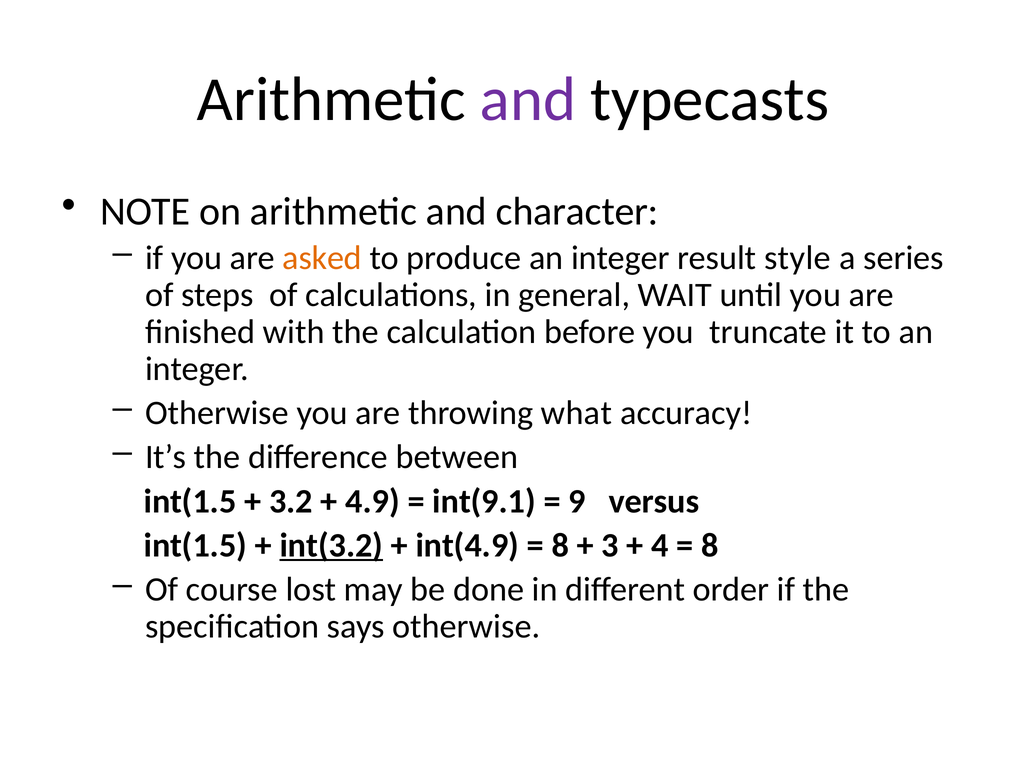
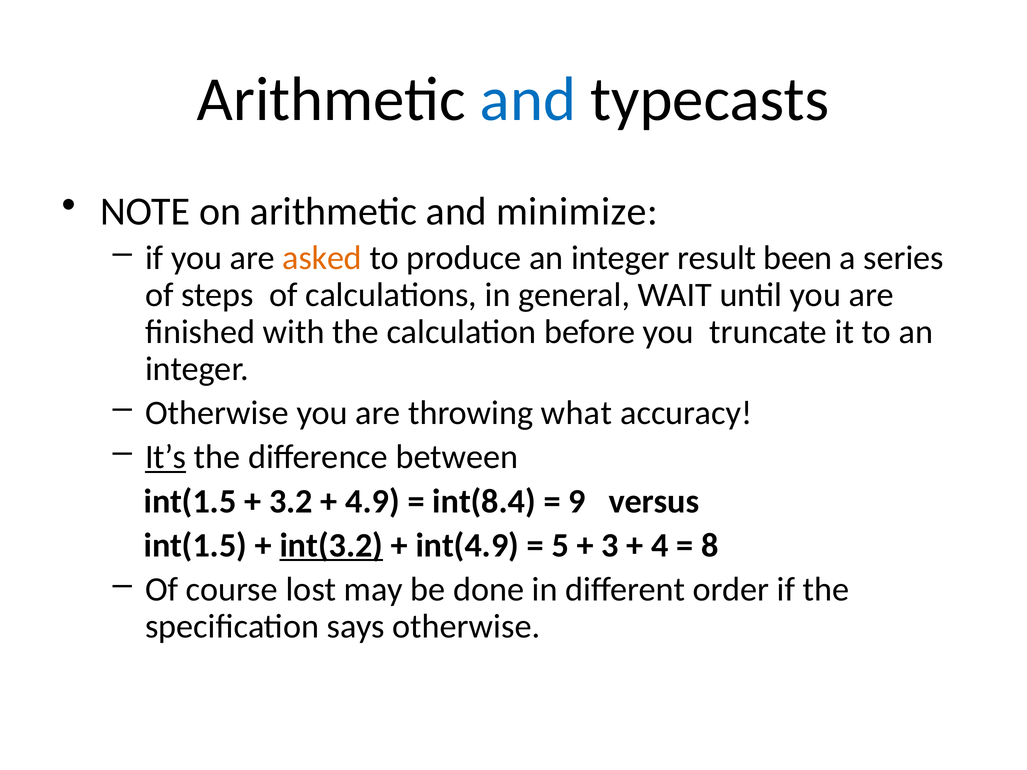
and at (528, 99) colour: purple -> blue
character: character -> minimize
style: style -> been
It’s underline: none -> present
int(9.1: int(9.1 -> int(8.4
8 at (560, 546): 8 -> 5
